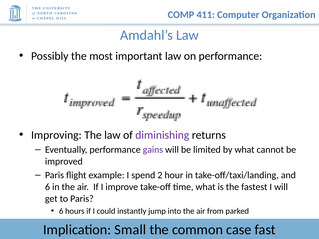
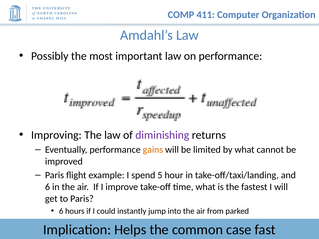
gains colour: purple -> orange
2: 2 -> 5
Small: Small -> Helps
